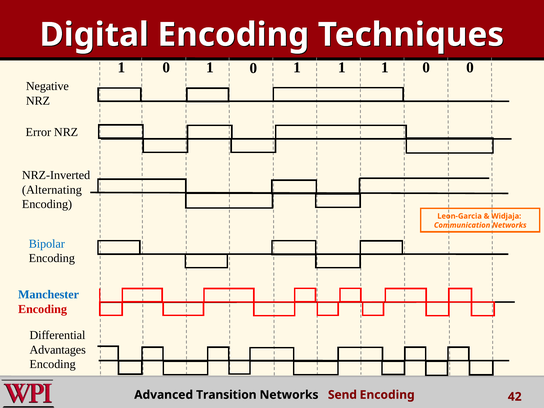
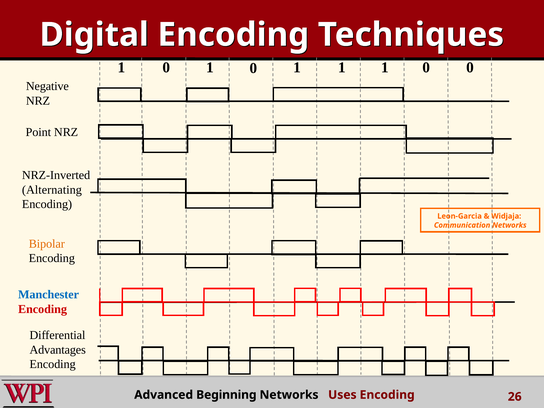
Error: Error -> Point
Bipolar colour: blue -> orange
Transition: Transition -> Beginning
Send: Send -> Uses
42: 42 -> 26
